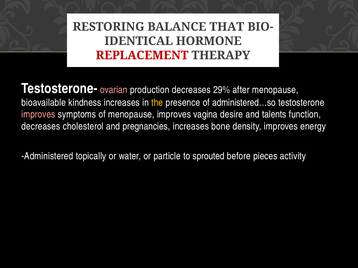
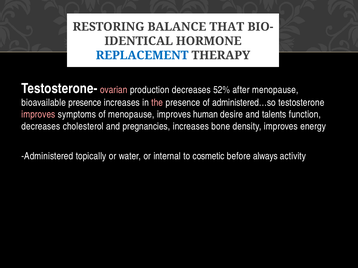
REPLACEMENT colour: red -> blue
29%: 29% -> 52%
bioavailable kindness: kindness -> presence
the colour: yellow -> pink
vagina: vagina -> human
particle: particle -> internal
sprouted: sprouted -> cosmetic
pieces: pieces -> always
